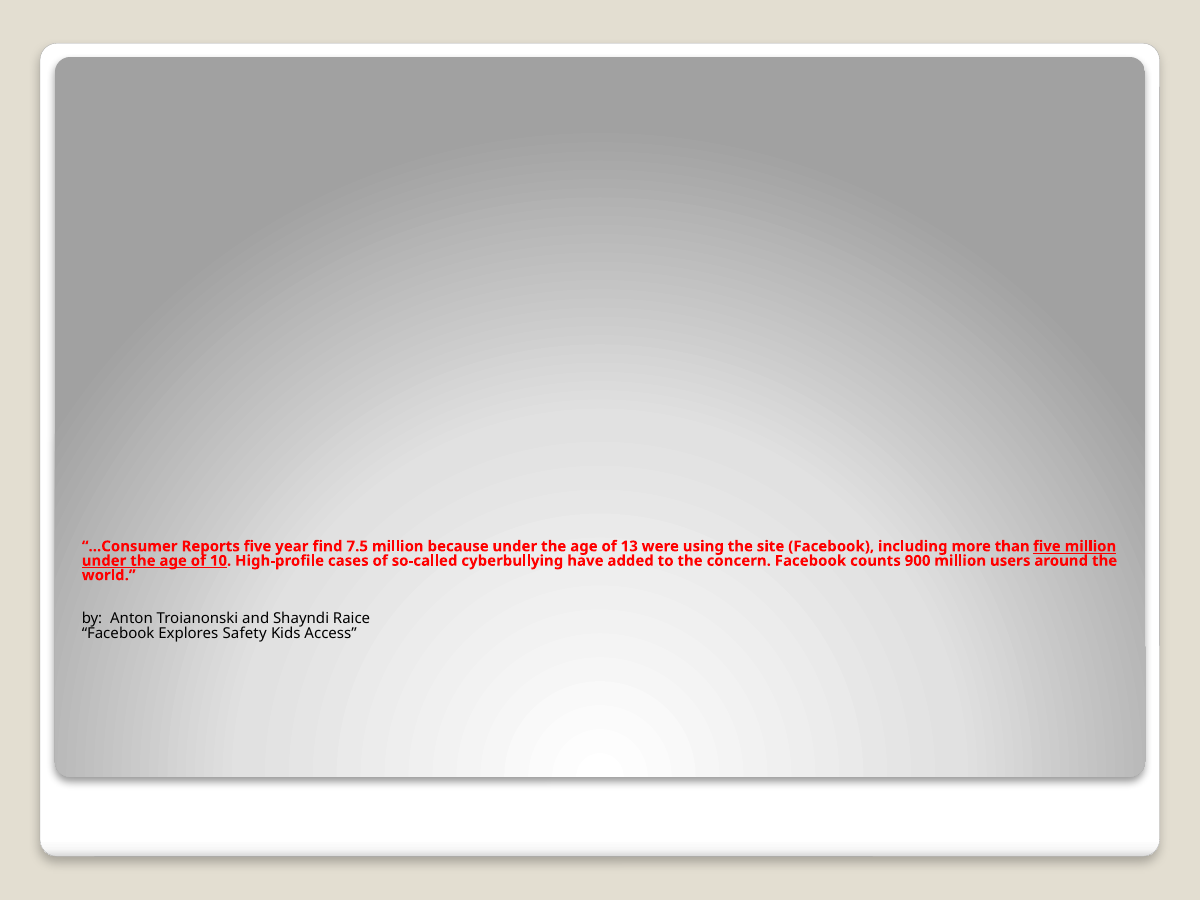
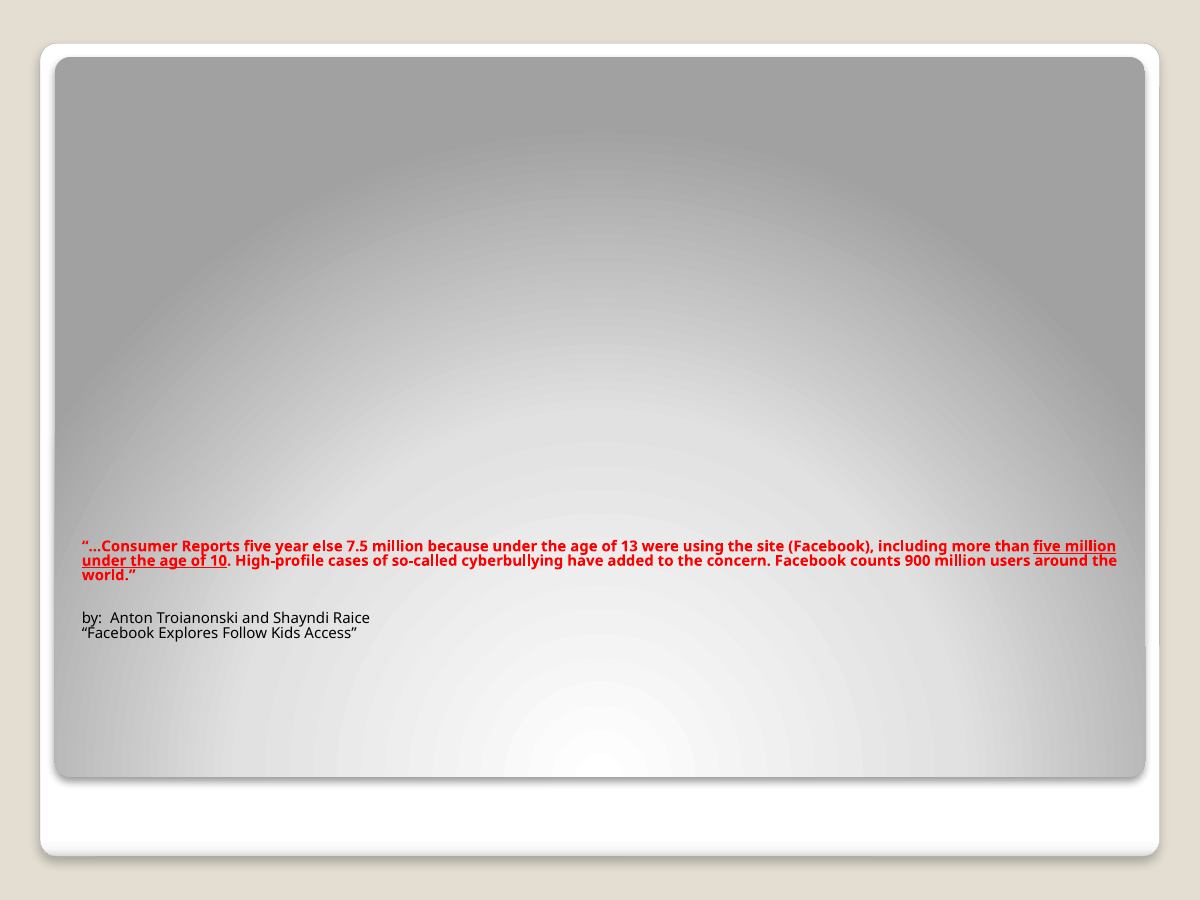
find: find -> else
Safety: Safety -> Follow
